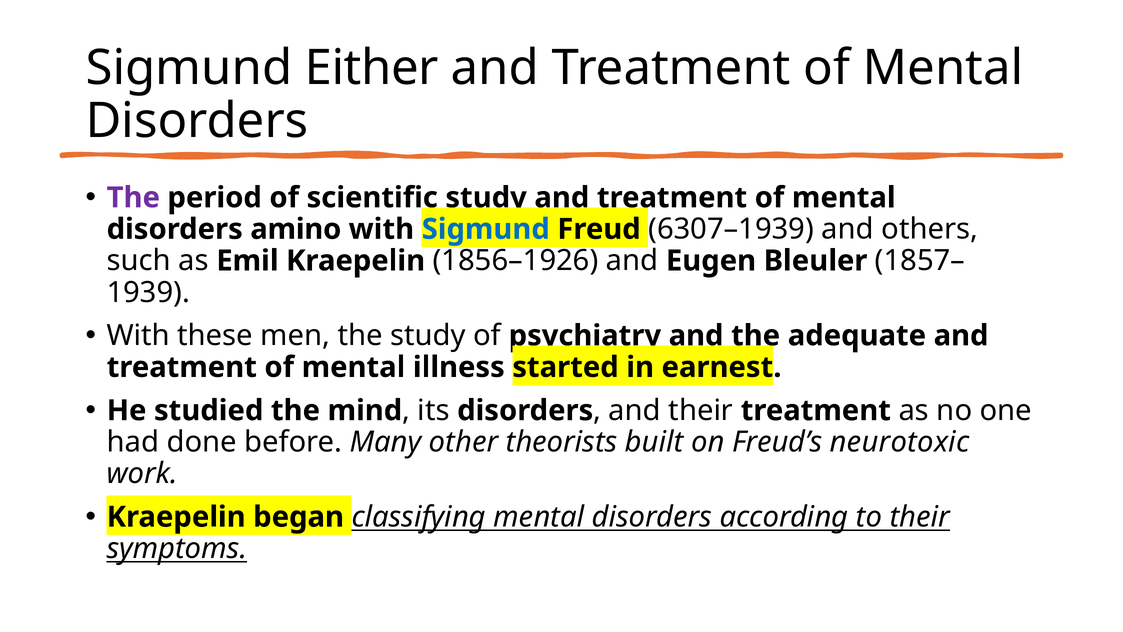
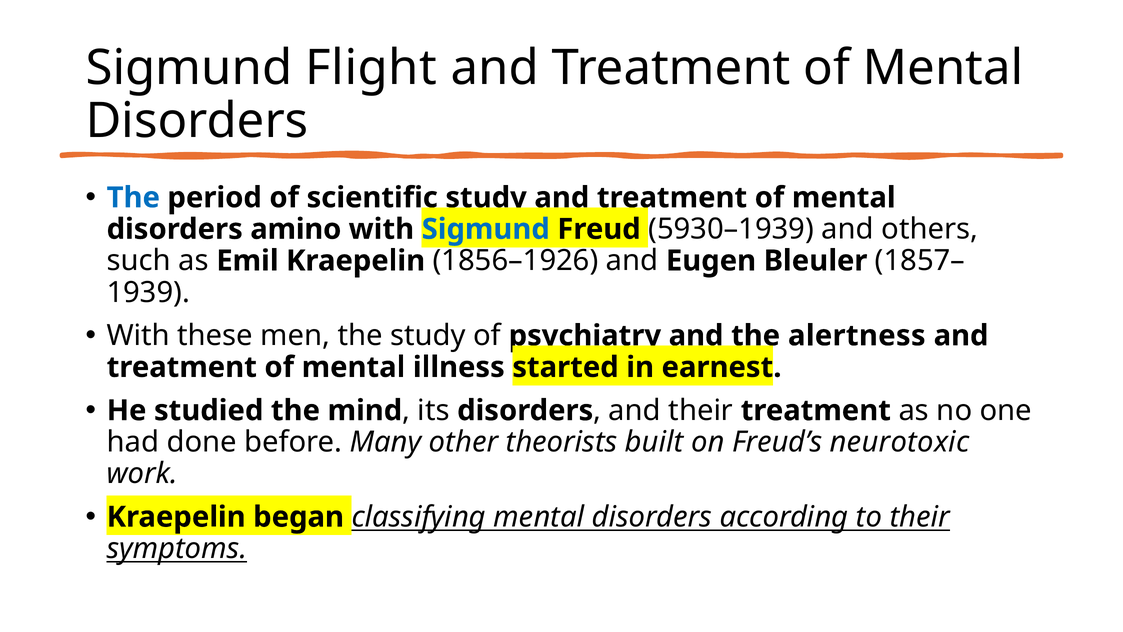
Either: Either -> Flight
The at (133, 198) colour: purple -> blue
6307–1939: 6307–1939 -> 5930–1939
adequate: adequate -> alertness
